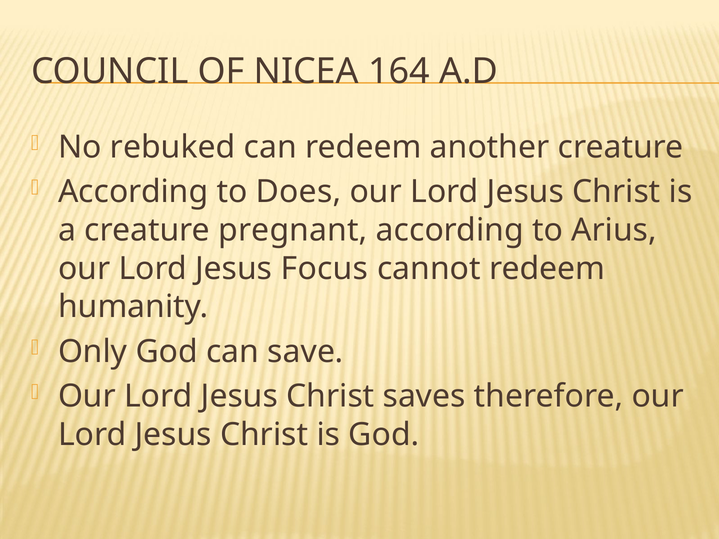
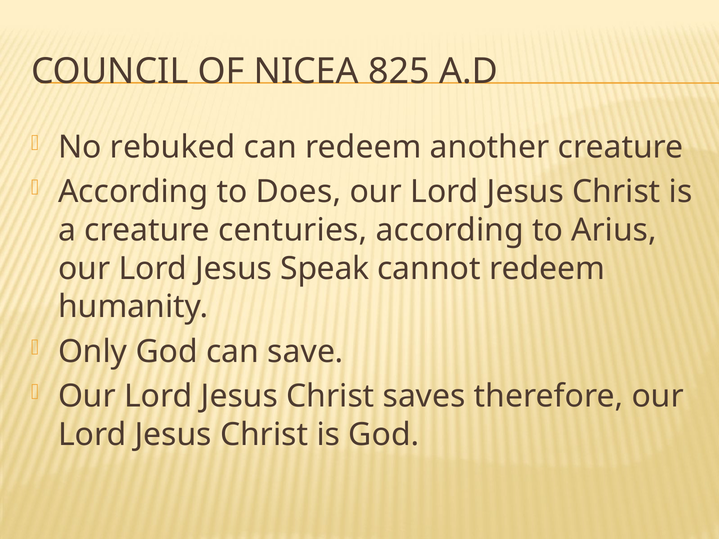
164: 164 -> 825
pregnant: pregnant -> centuries
Focus: Focus -> Speak
